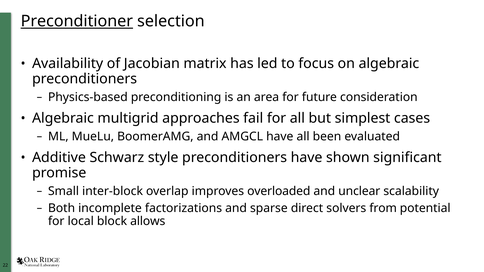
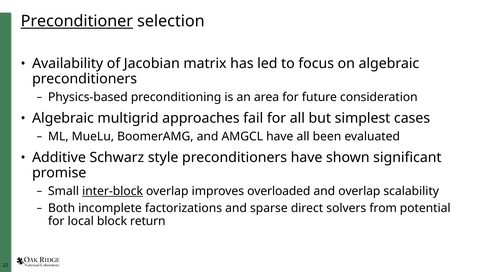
inter-block underline: none -> present
and unclear: unclear -> overlap
allows: allows -> return
